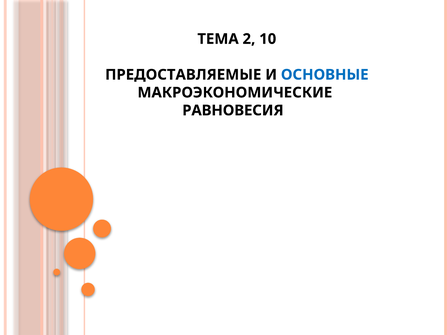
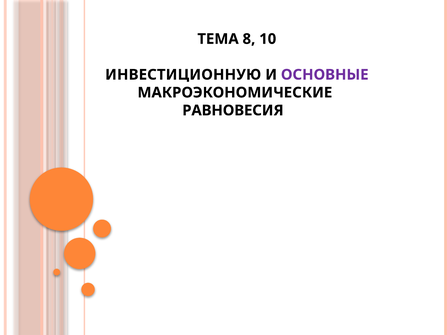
2: 2 -> 8
ПРЕДОСТАВЛЯЕМЫЕ: ПРЕДОСТАВЛЯЕМЫЕ -> ИНВЕСТИЦИОННУЮ
ОСНОВНЫЕ colour: blue -> purple
